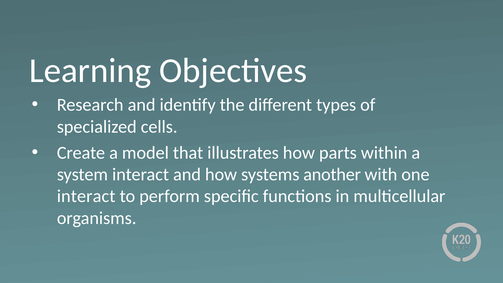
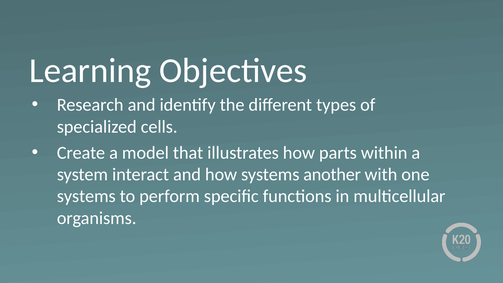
interact at (86, 196): interact -> systems
